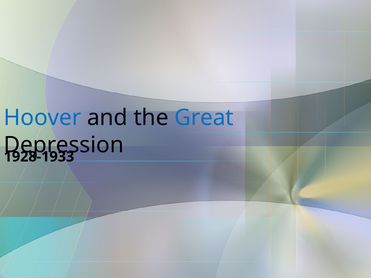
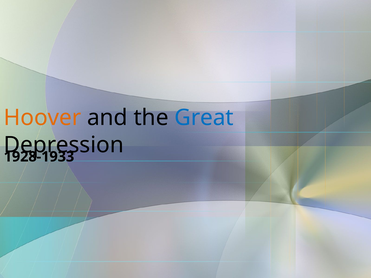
Hoover colour: blue -> orange
